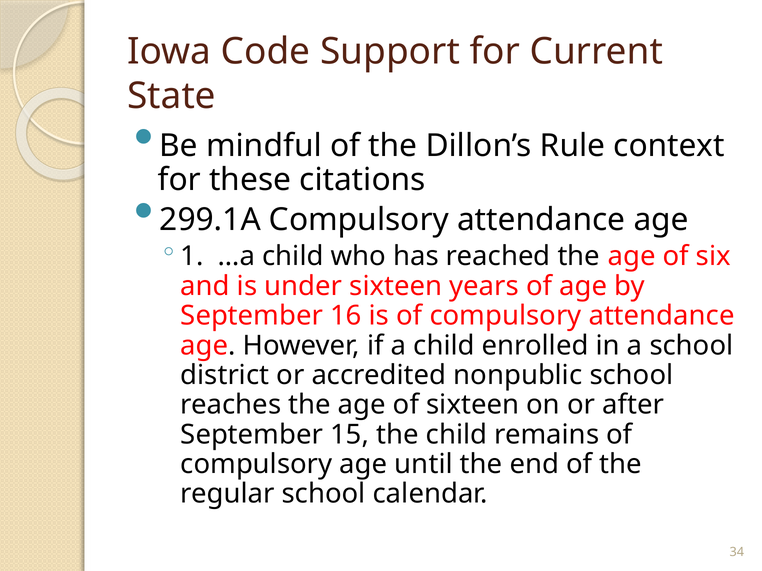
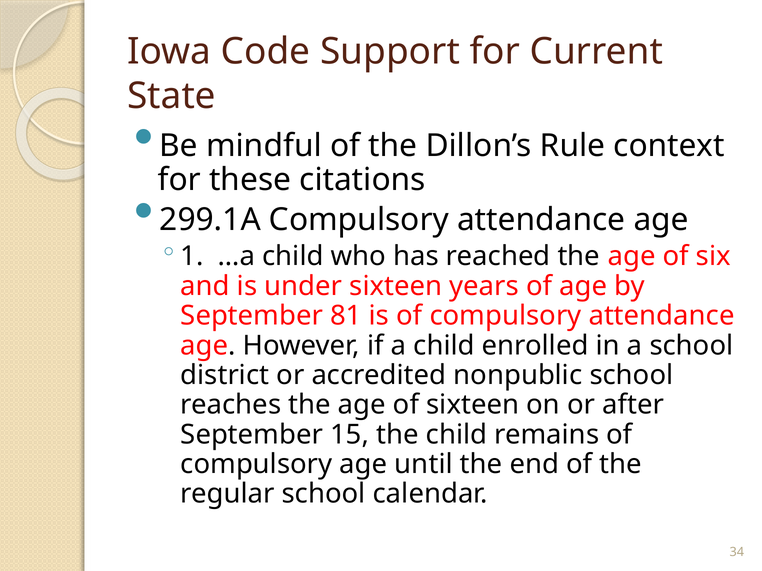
16: 16 -> 81
